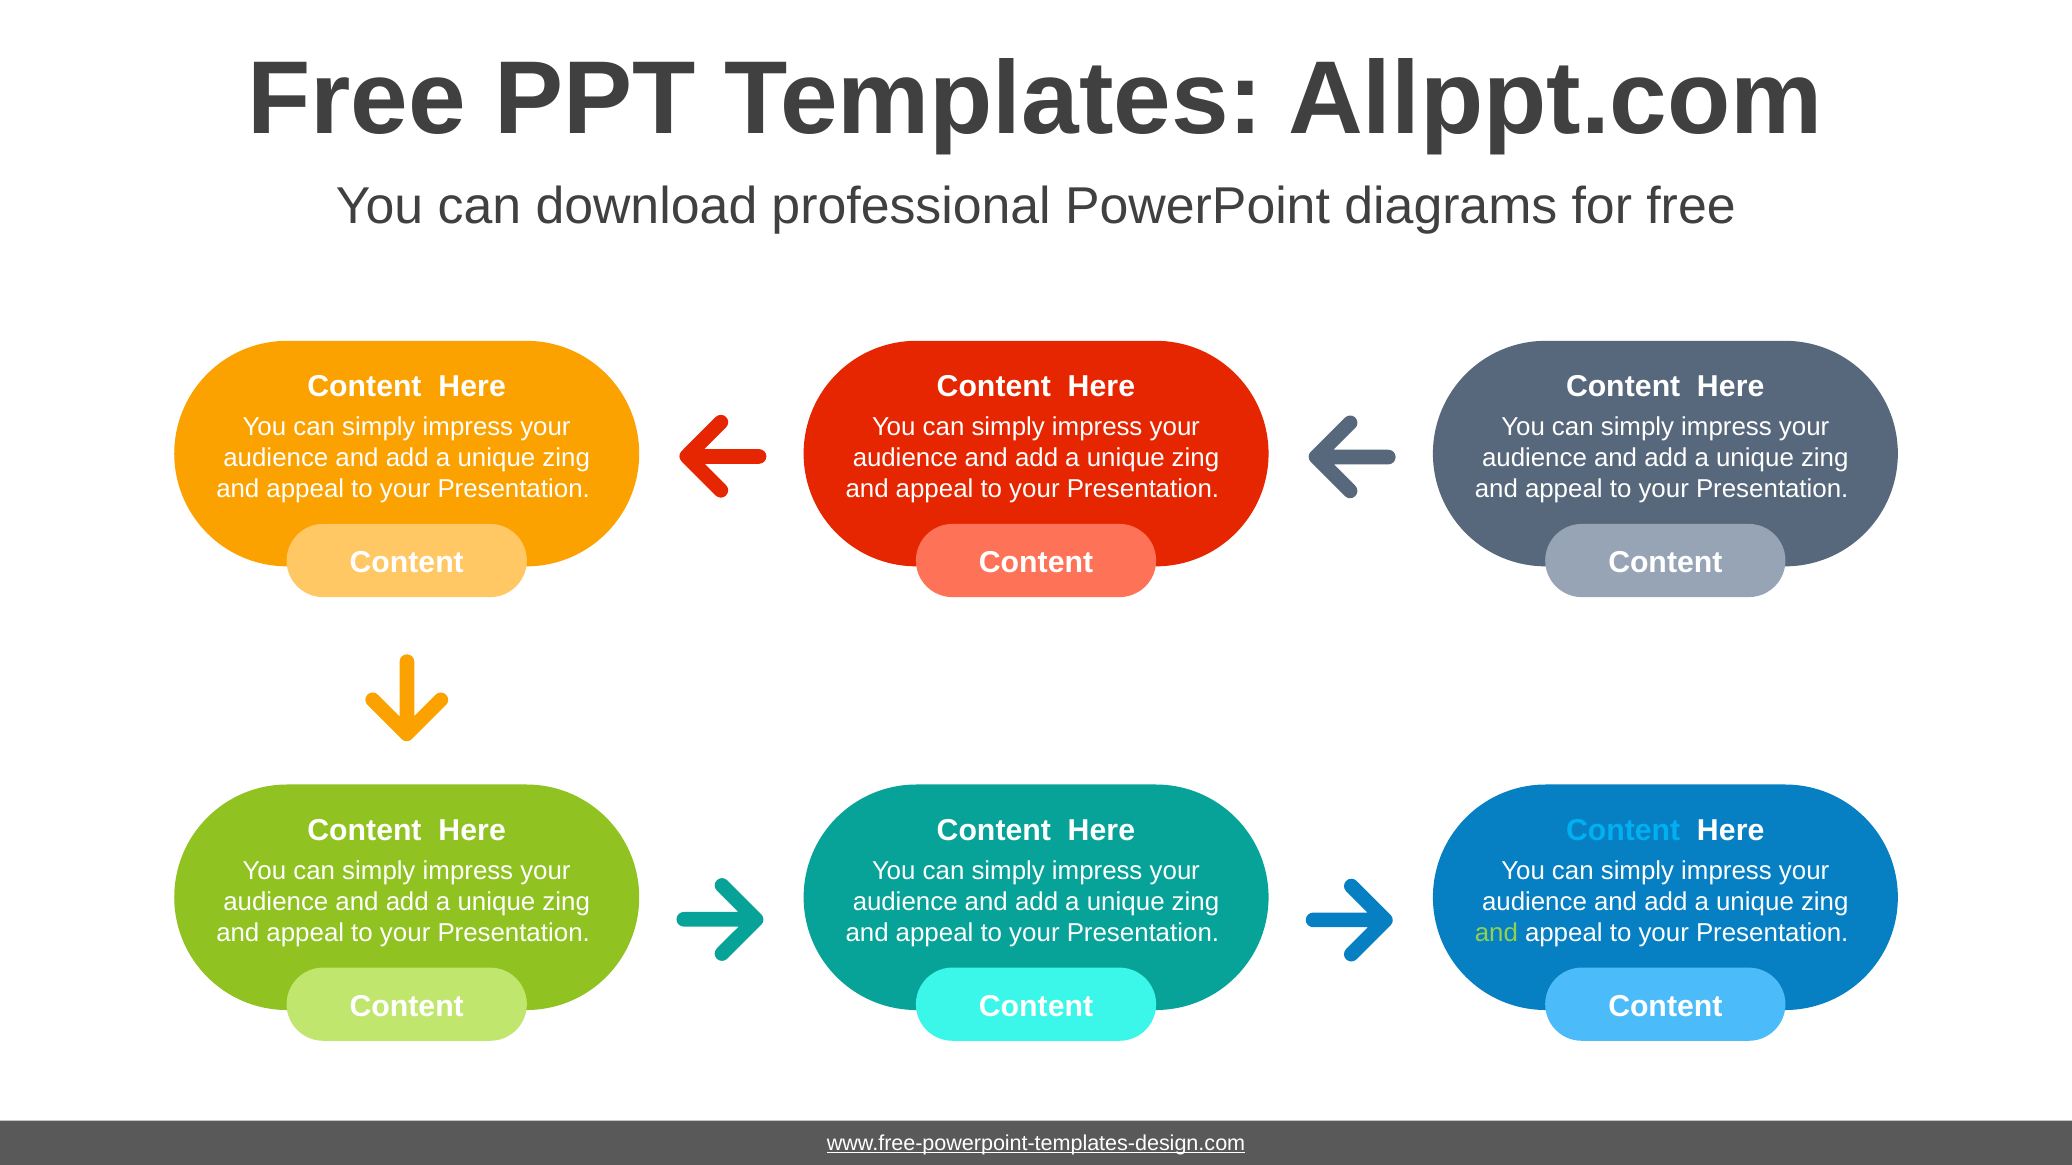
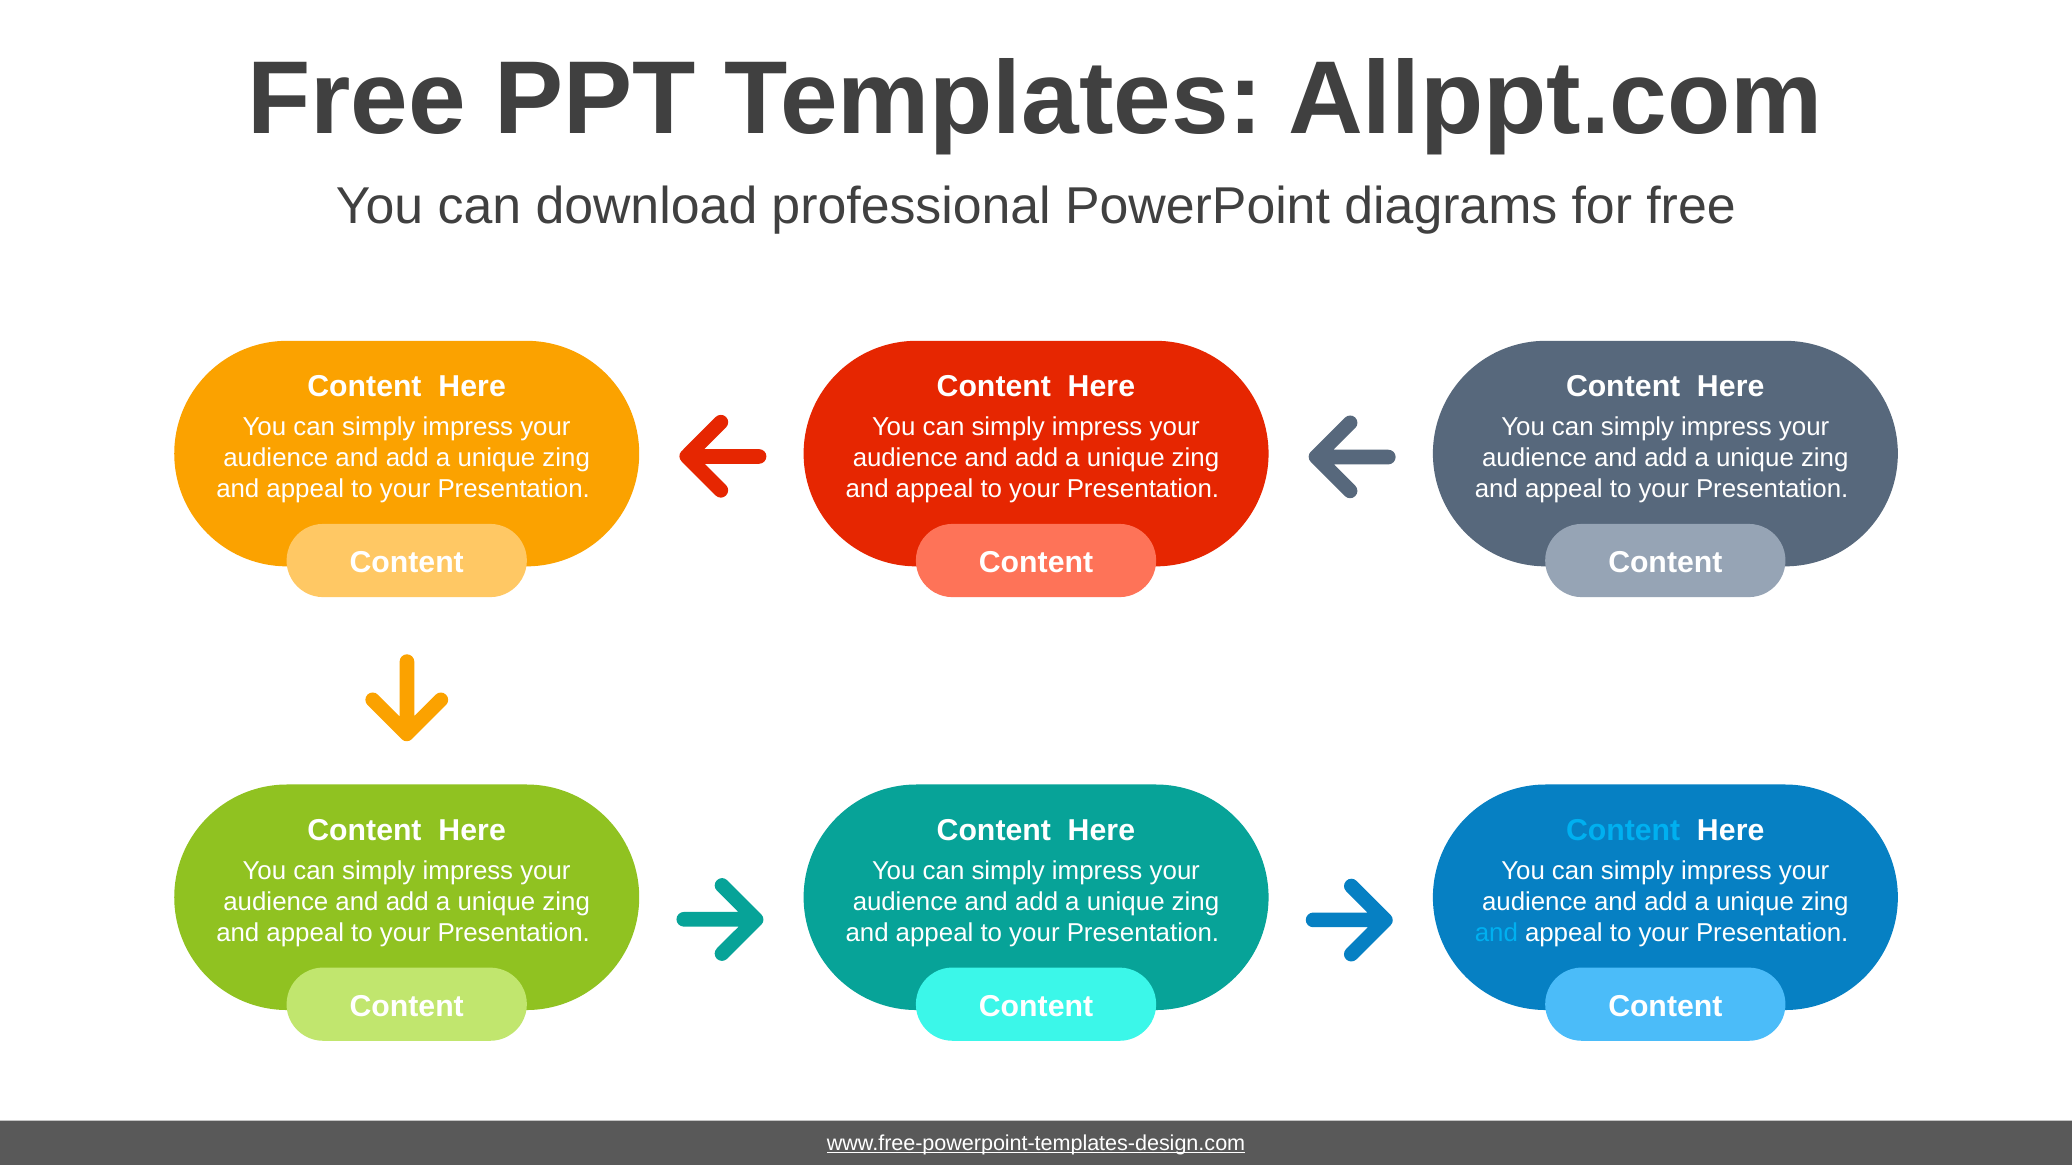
and at (1496, 933) colour: light green -> light blue
